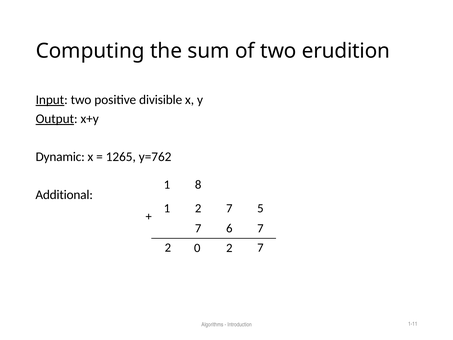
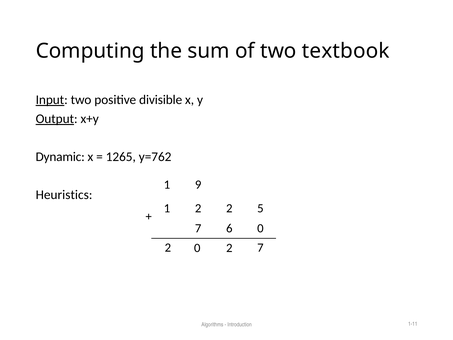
erudition: erudition -> textbook
8: 8 -> 9
Additional: Additional -> Heuristics
1 2 7: 7 -> 2
6 7: 7 -> 0
